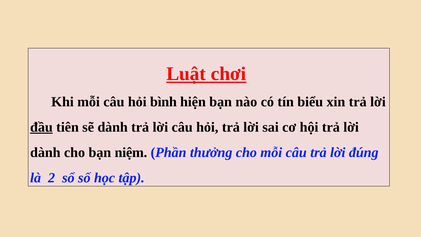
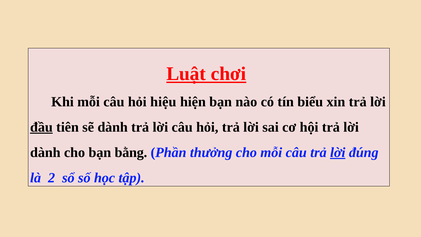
bình: bình -> hiệu
niệm: niệm -> bằng
lời at (338, 152) underline: none -> present
